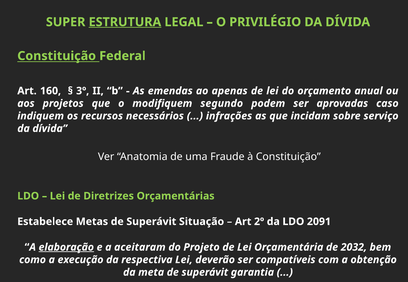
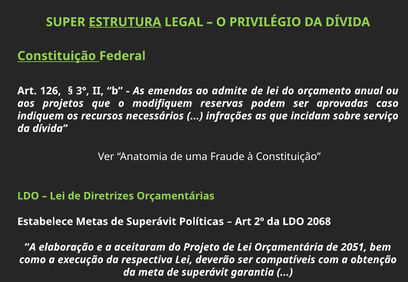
160: 160 -> 126
apenas: apenas -> admite
segundo: segundo -> reservas
Situação: Situação -> Políticas
2091: 2091 -> 2068
elaboração underline: present -> none
2032: 2032 -> 2051
